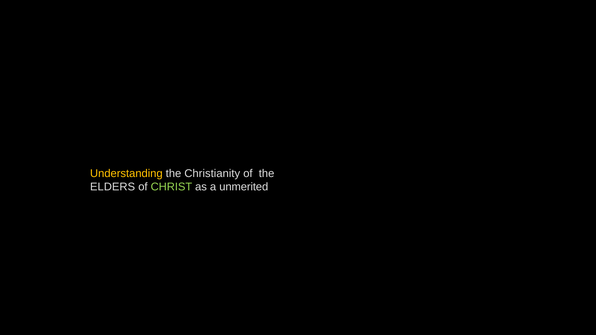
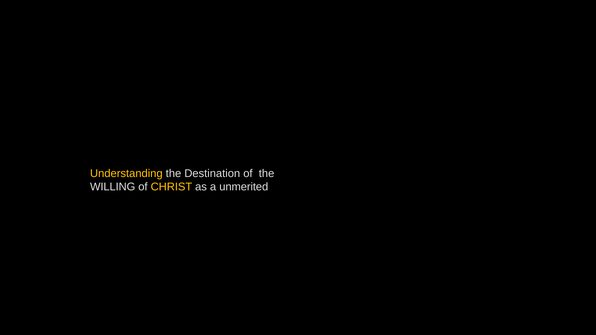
Christianity: Christianity -> Destination
ELDERS: ELDERS -> WILLING
CHRIST colour: light green -> yellow
